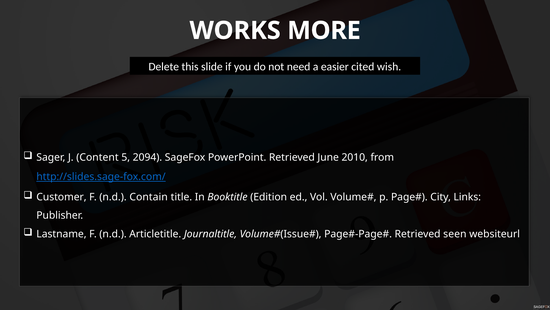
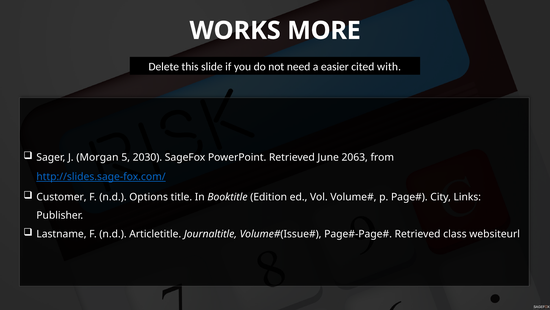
wish: wish -> with
Content: Content -> Morgan
2094: 2094 -> 2030
2010: 2010 -> 2063
Contain: Contain -> Options
seen: seen -> class
